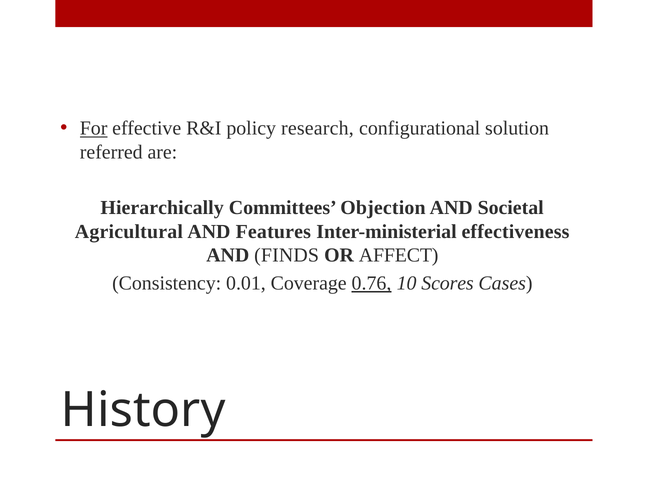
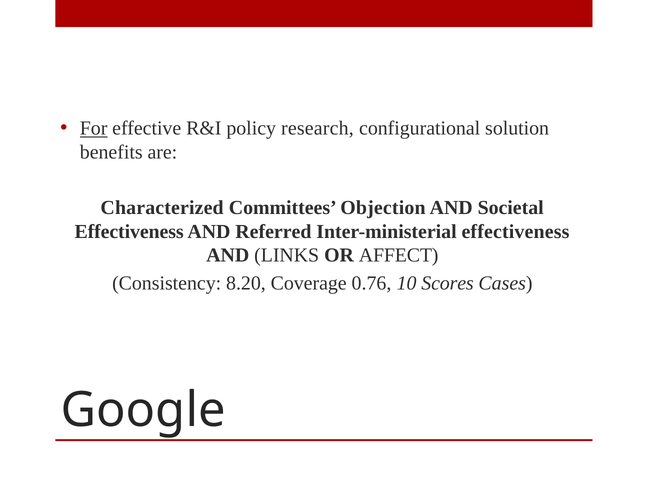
referred: referred -> benefits
Hierarchically: Hierarchically -> Characterized
Agricultural at (129, 232): Agricultural -> Effectiveness
Features: Features -> Referred
FINDS: FINDS -> LINKS
0.01: 0.01 -> 8.20
0.76 underline: present -> none
History: History -> Google
